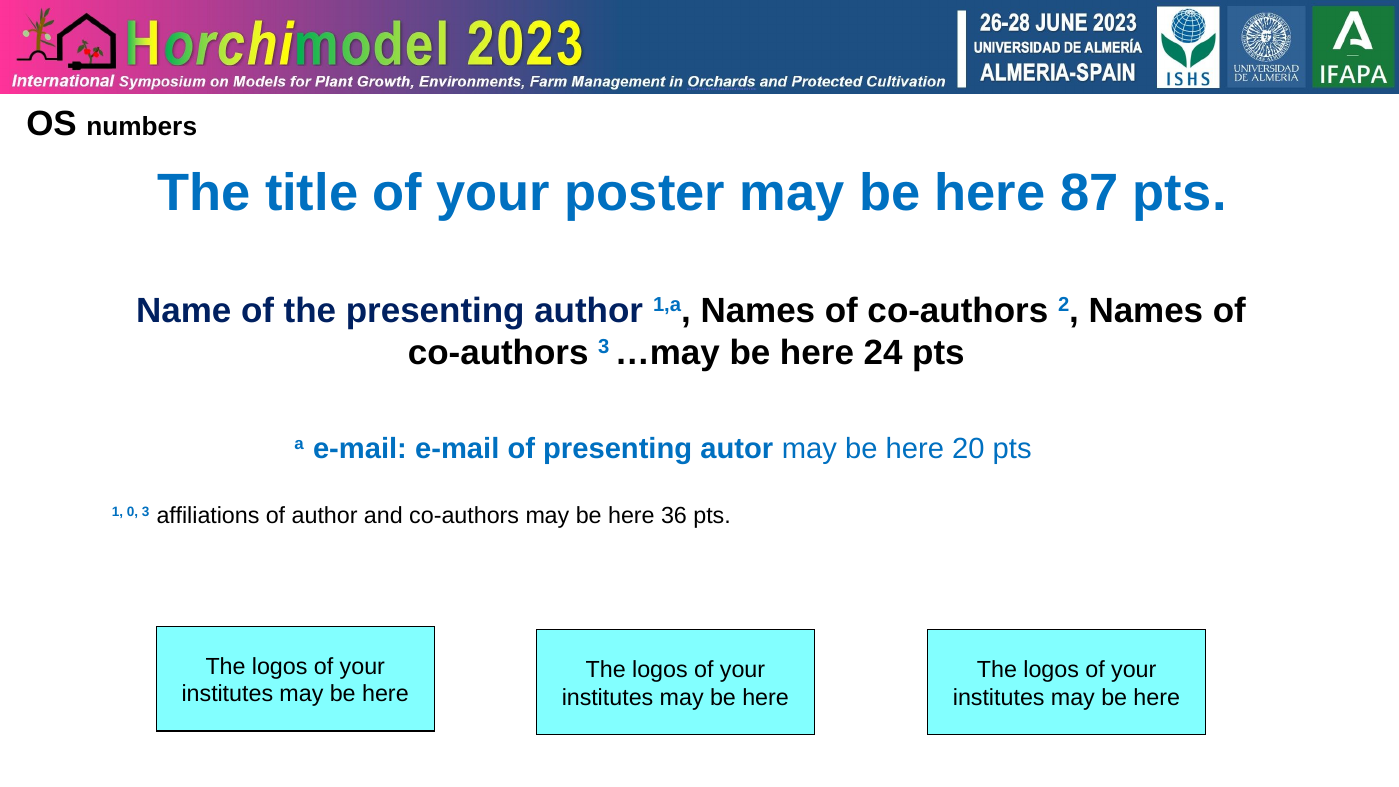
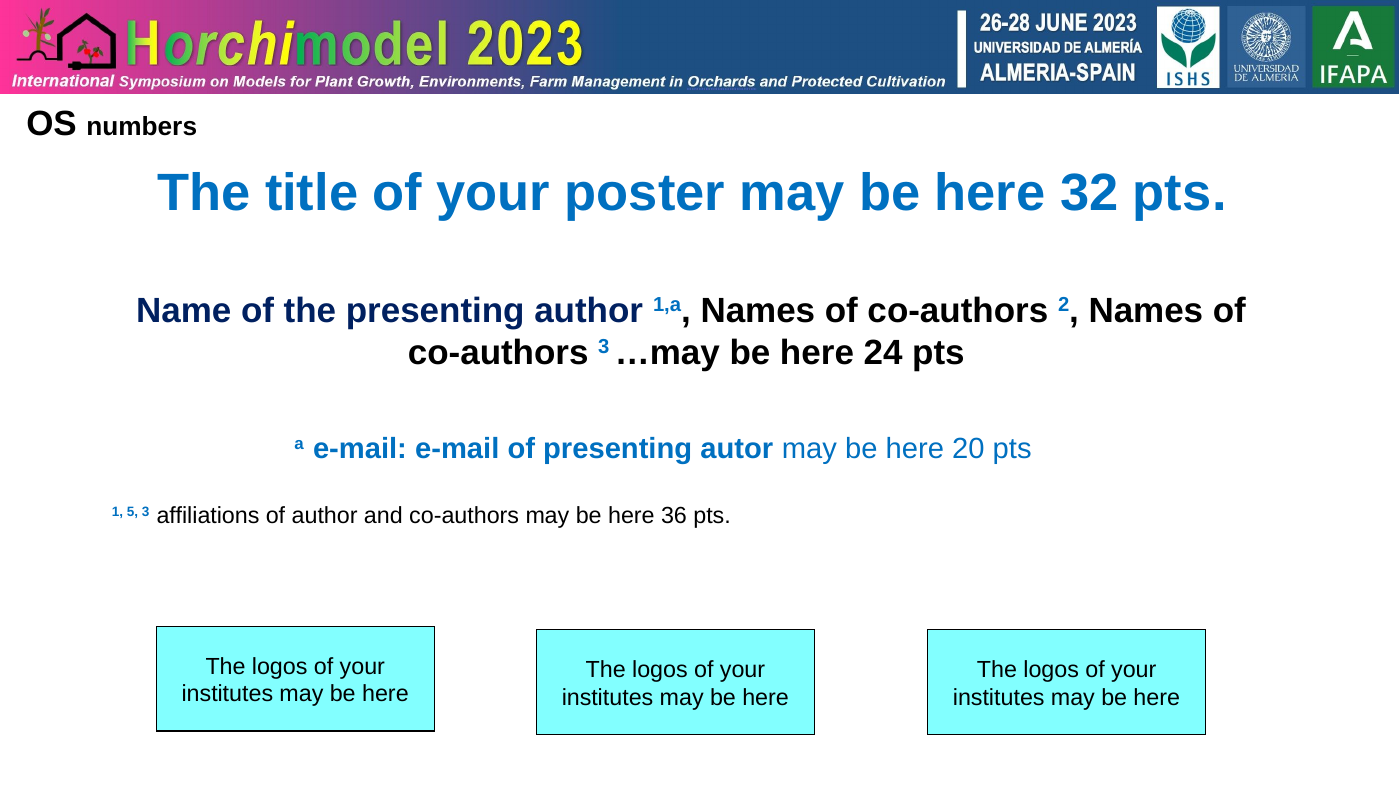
87: 87 -> 32
0: 0 -> 5
